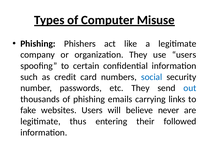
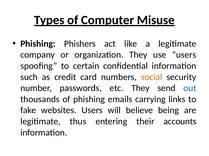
social colour: blue -> orange
never: never -> being
followed: followed -> accounts
